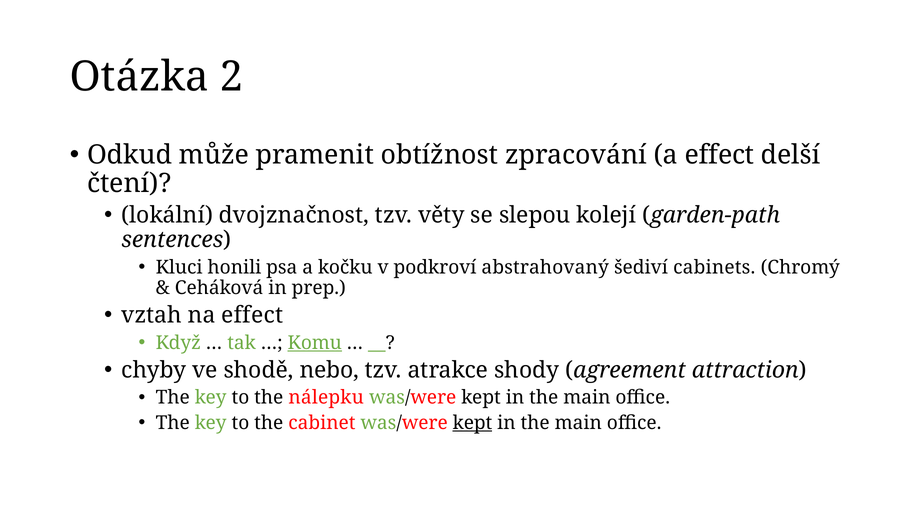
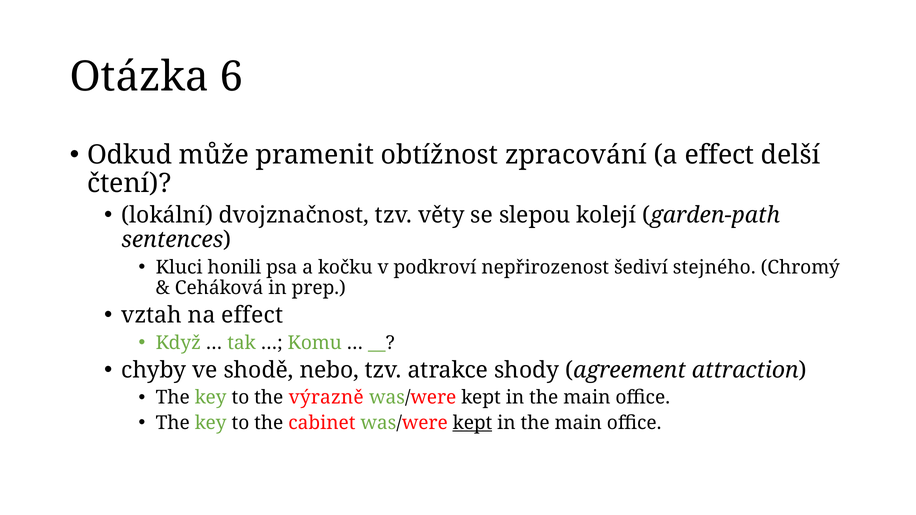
2: 2 -> 6
abstrahovaný: abstrahovaný -> nepřirozenost
cabinets: cabinets -> stejného
Komu underline: present -> none
nálepku: nálepku -> výrazně
